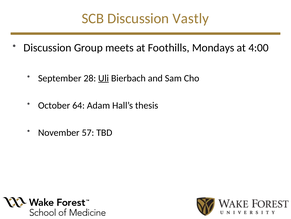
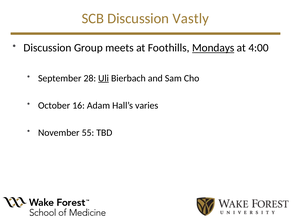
Mondays underline: none -> present
64: 64 -> 16
thesis: thesis -> varies
57: 57 -> 55
